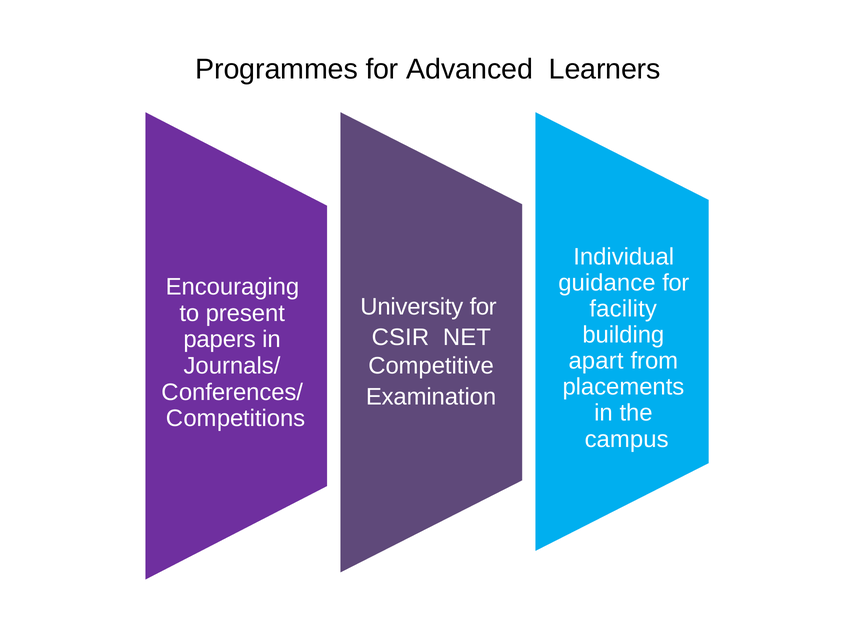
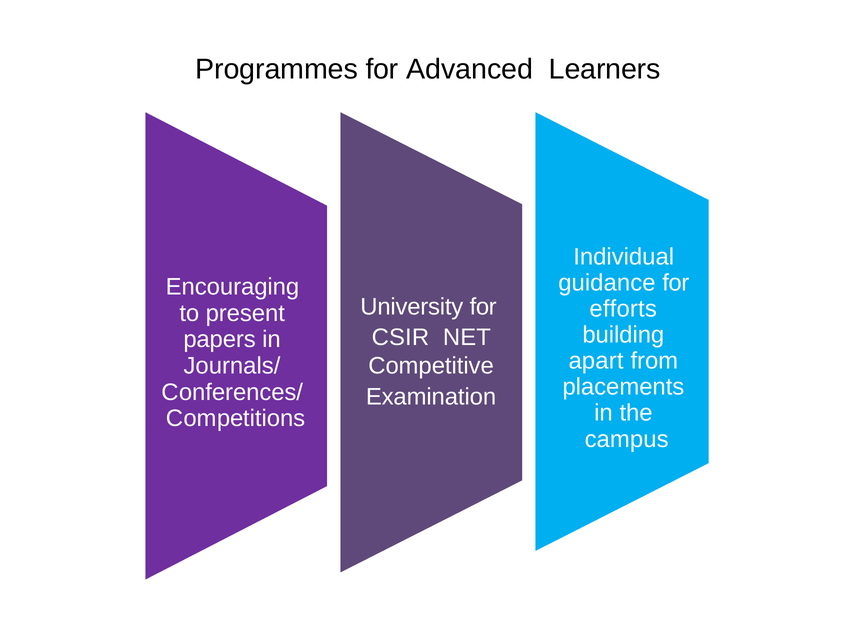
facility: facility -> efforts
